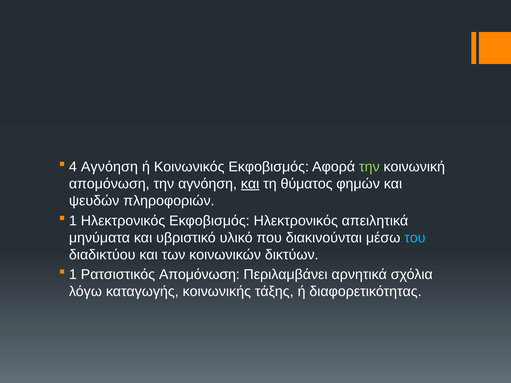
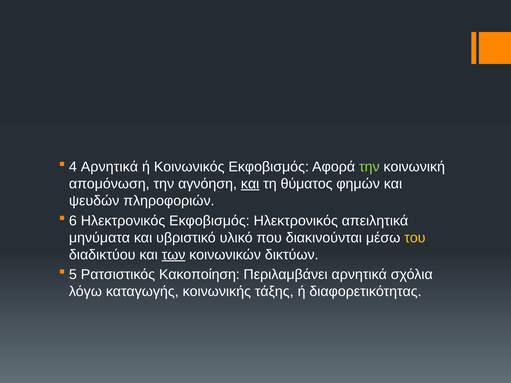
4 Αγνόηση: Αγνόηση -> Αρνητικά
1 at (73, 221): 1 -> 6
του colour: light blue -> yellow
των underline: none -> present
1 at (73, 275): 1 -> 5
Ρατσιστικός Απομόνωση: Απομόνωση -> Κακοποίηση
